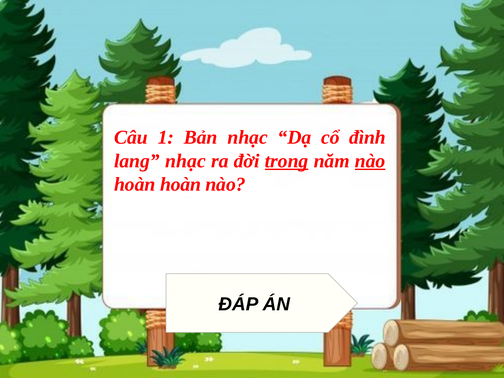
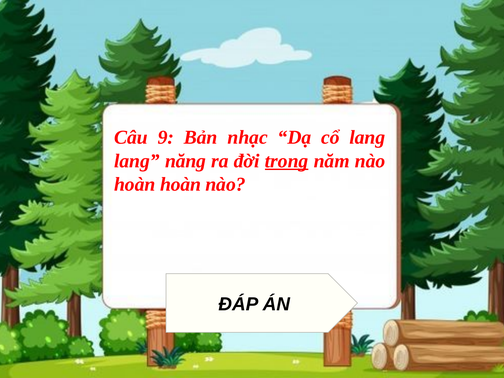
1: 1 -> 9
cổ đình: đình -> lang
lang nhạc: nhạc -> năng
nào at (370, 161) underline: present -> none
